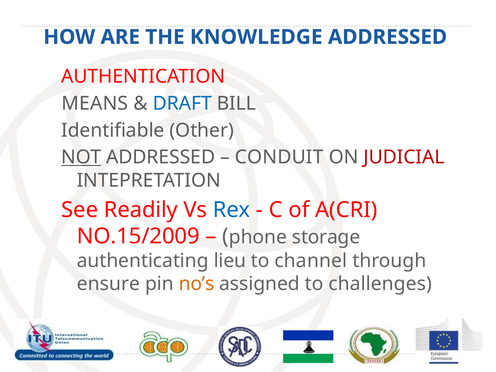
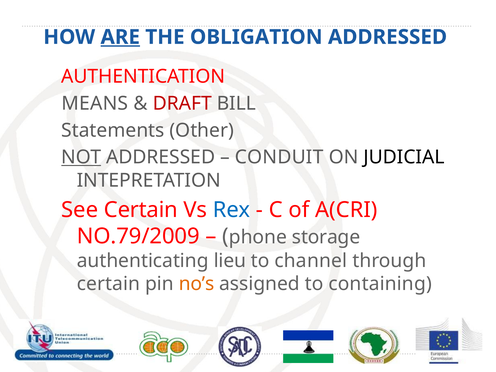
ARE underline: none -> present
KNOWLEDGE: KNOWLEDGE -> OBLIGATION
DRAFT colour: blue -> red
Identifiable: Identifiable -> Statements
JUDICIAL colour: red -> black
See Readily: Readily -> Certain
NO.15/2009: NO.15/2009 -> NO.79/2009
ensure at (108, 284): ensure -> certain
challenges: challenges -> containing
